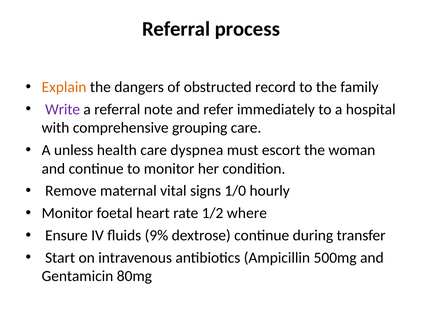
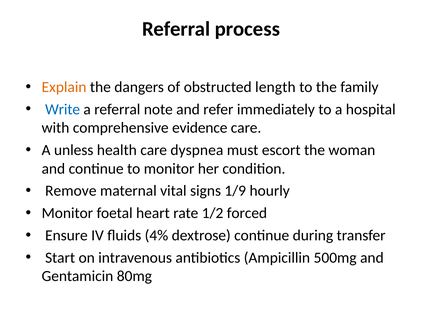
record: record -> length
Write colour: purple -> blue
grouping: grouping -> evidence
1/0: 1/0 -> 1/9
where: where -> forced
9%: 9% -> 4%
